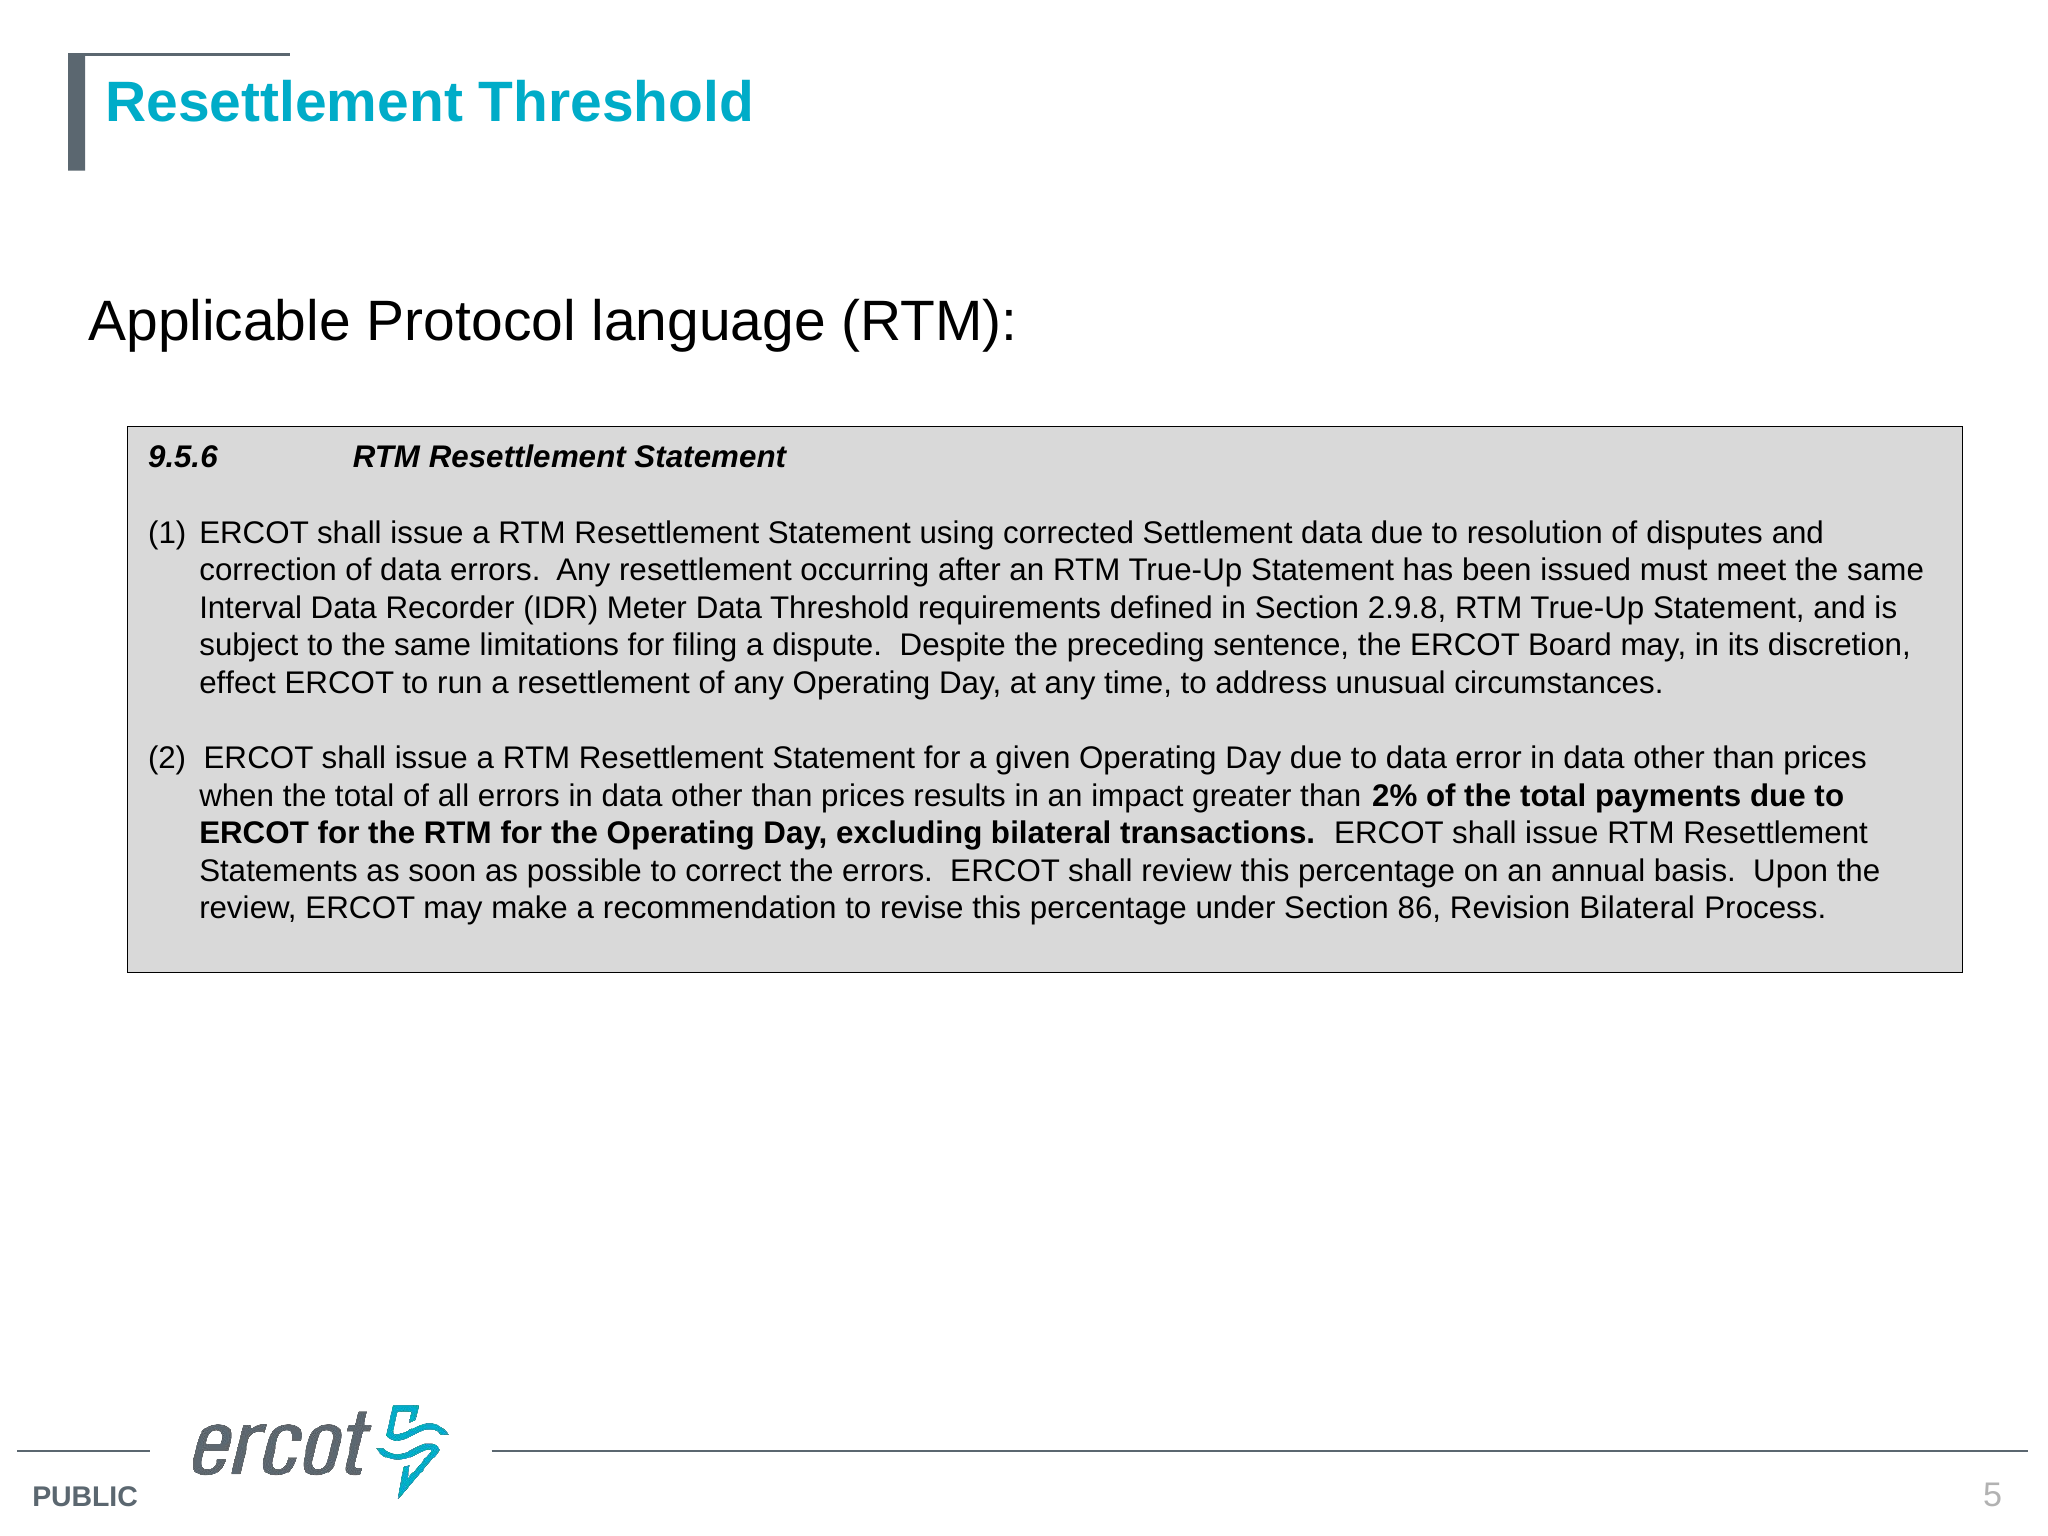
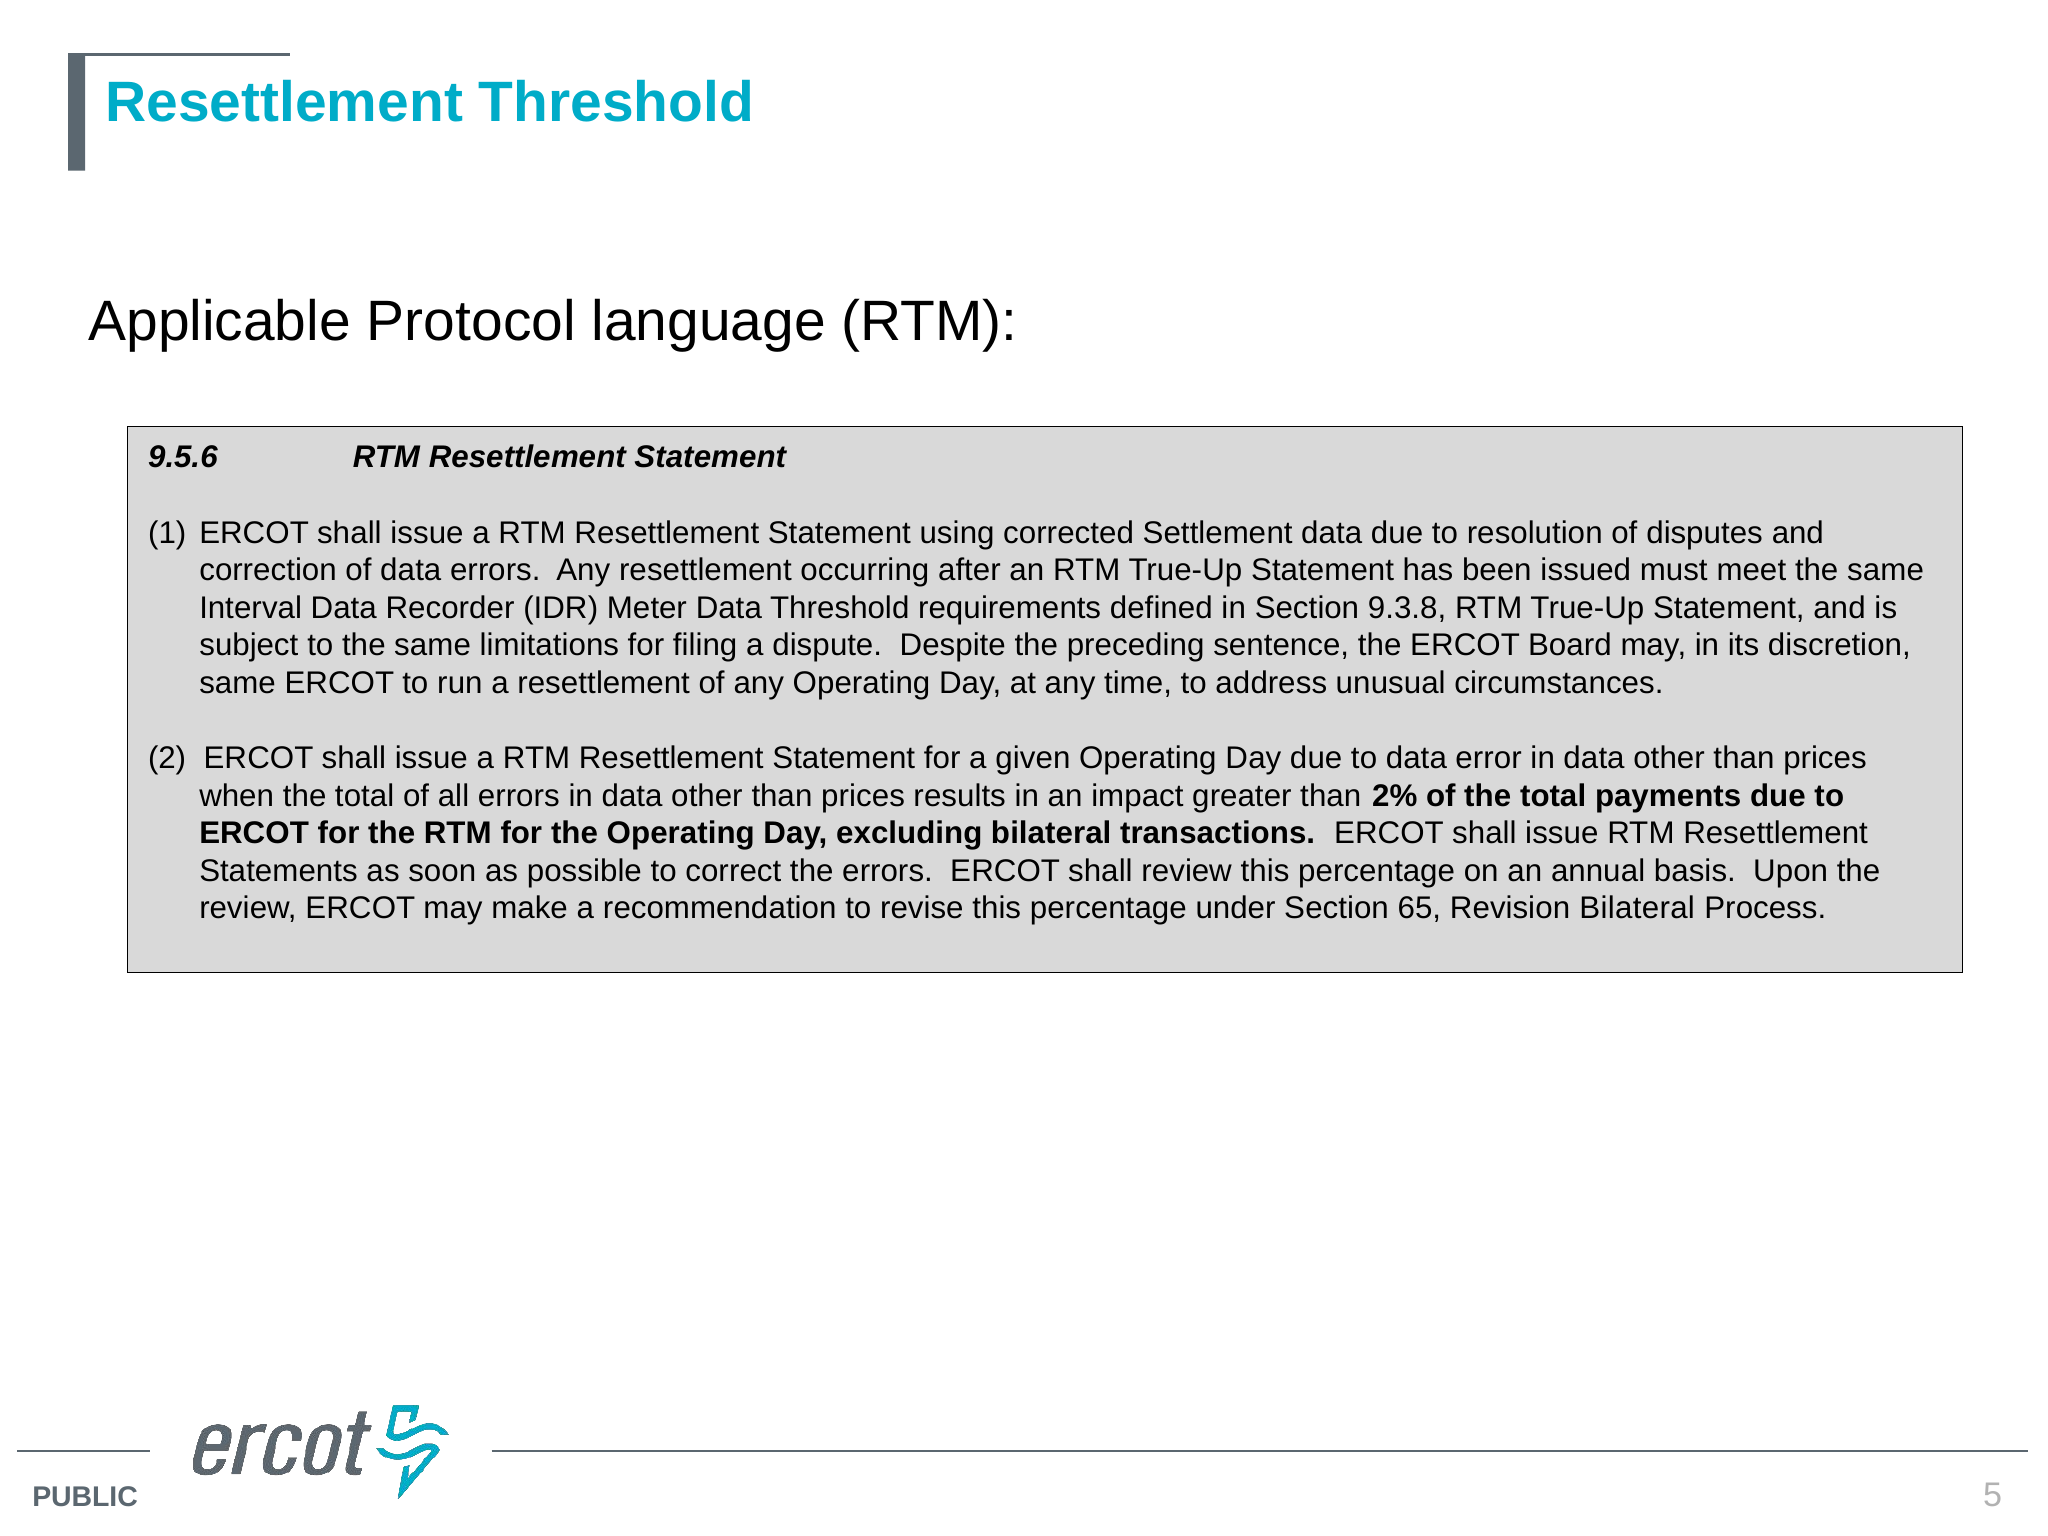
2.9.8: 2.9.8 -> 9.3.8
effect at (238, 683): effect -> same
86: 86 -> 65
